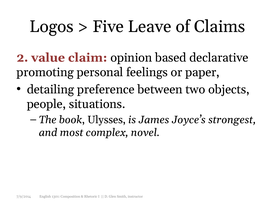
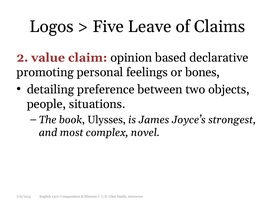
paper: paper -> bones
